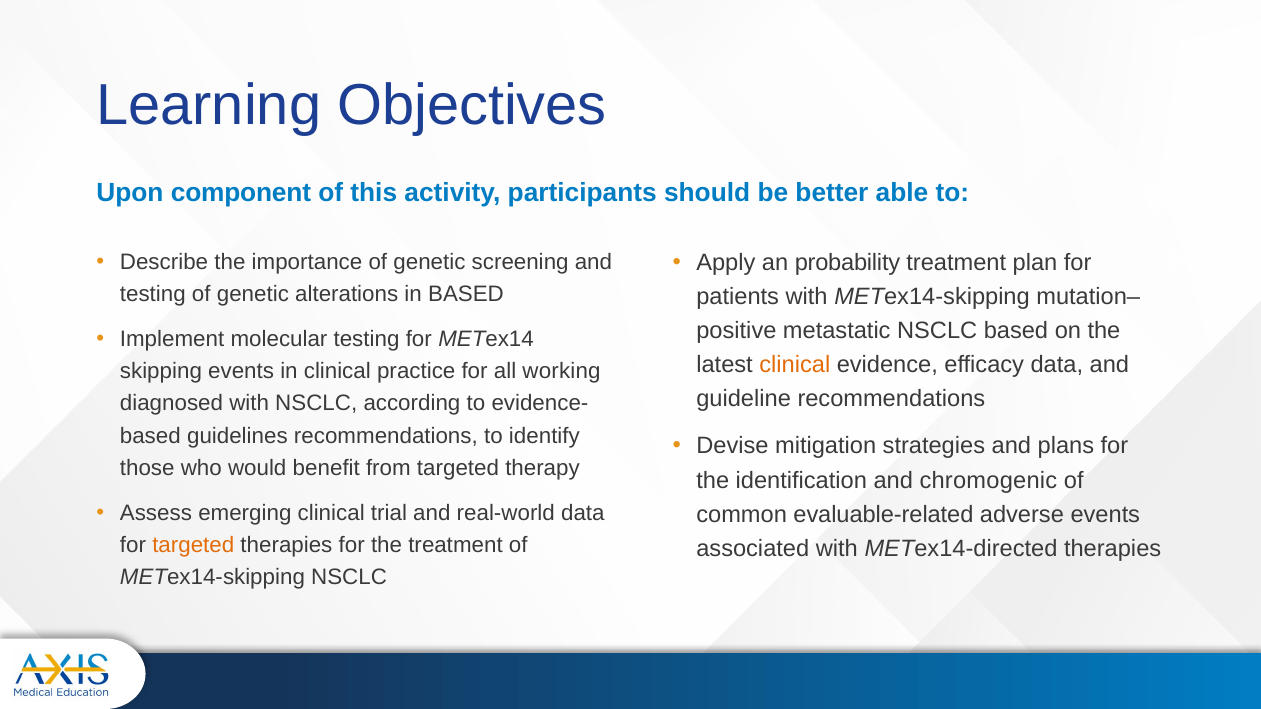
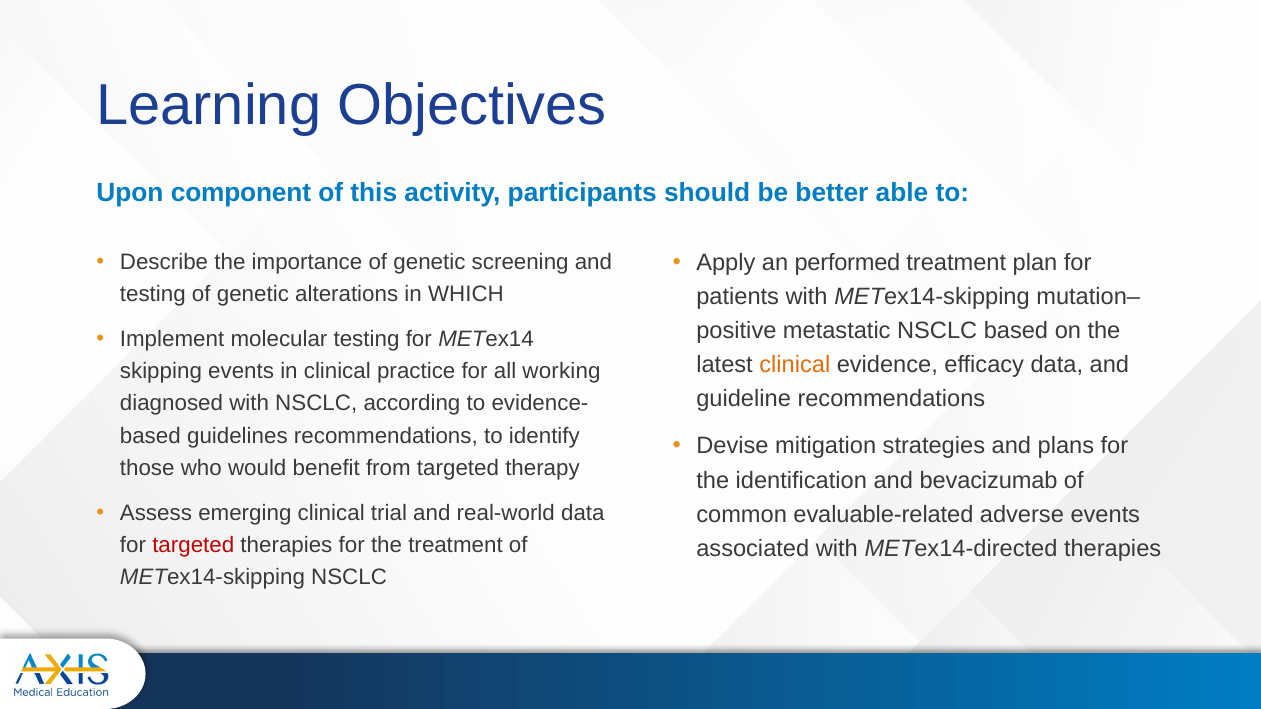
probability: probability -> performed
in BASED: BASED -> WHICH
chromogenic: chromogenic -> bevacizumab
targeted at (193, 546) colour: orange -> red
